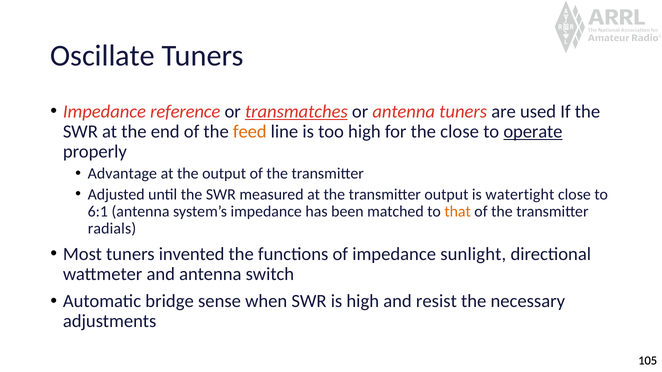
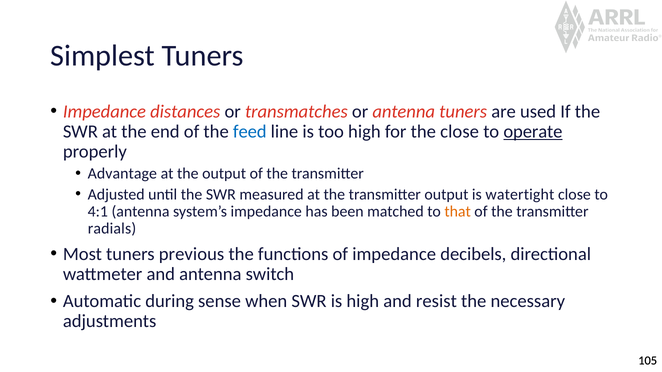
Oscillate: Oscillate -> Simplest
reference: reference -> distances
transmatches underline: present -> none
feed colour: orange -> blue
6:1: 6:1 -> 4:1
invented: invented -> previous
sunlight: sunlight -> decibels
bridge: bridge -> during
